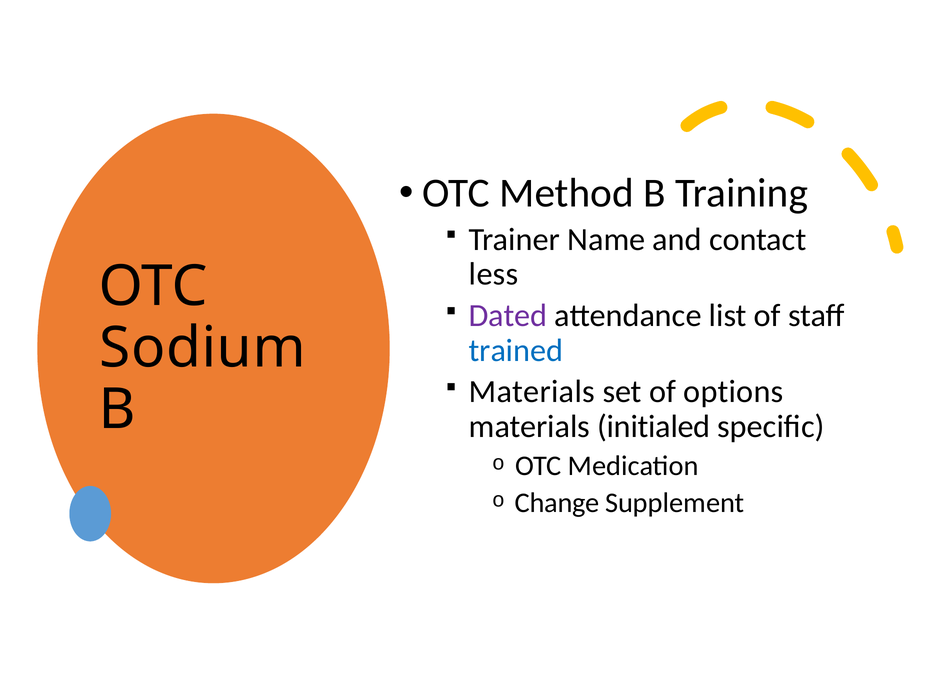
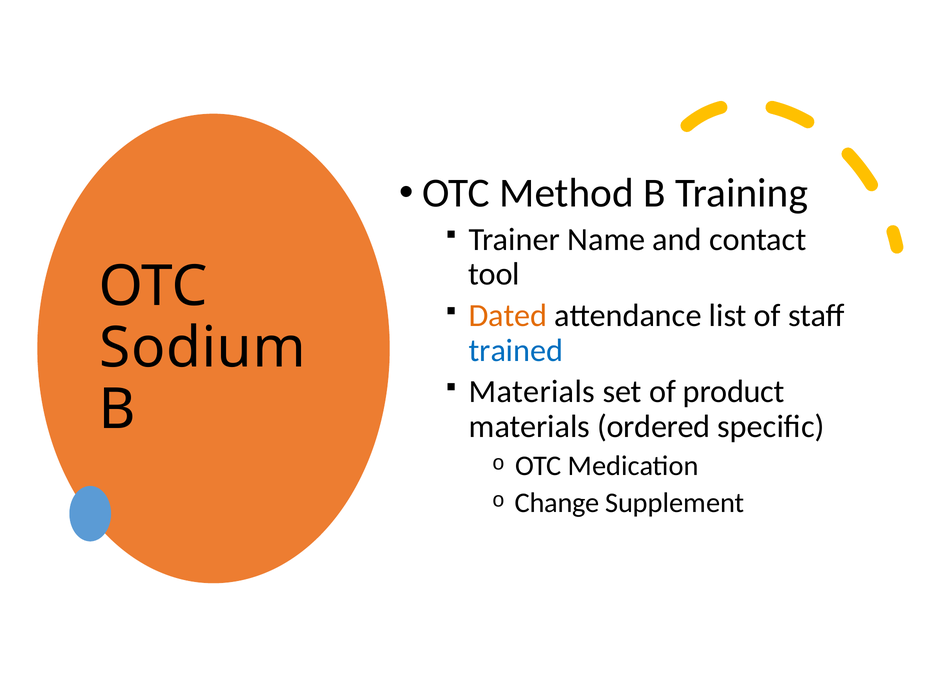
less: less -> tool
Dated colour: purple -> orange
options: options -> product
initialed: initialed -> ordered
